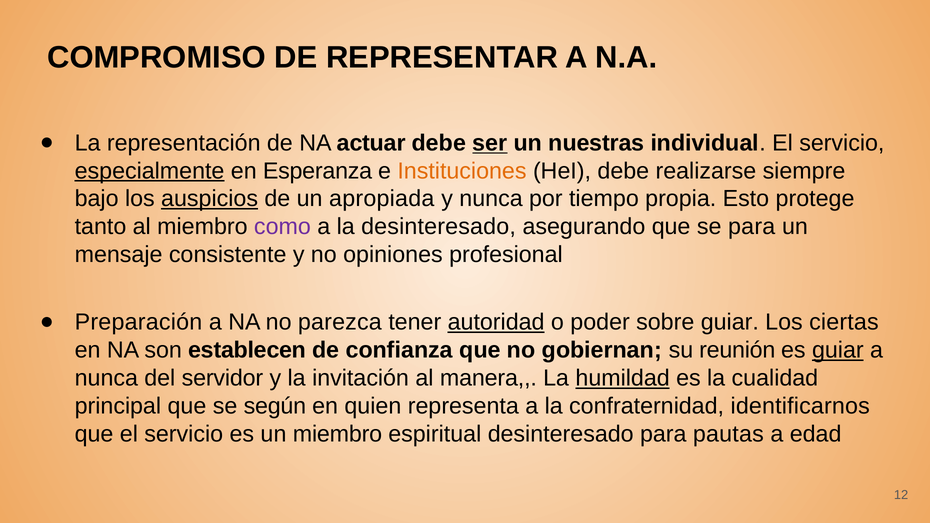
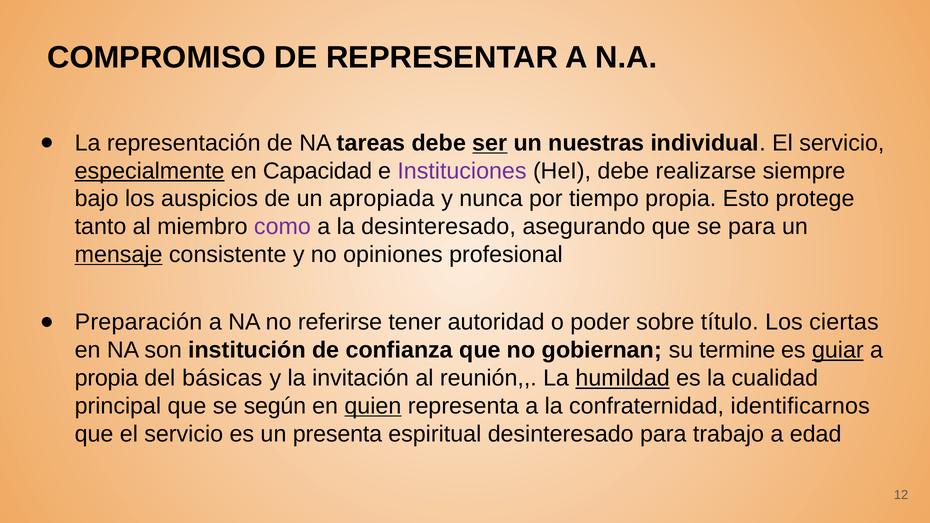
actuar: actuar -> tareas
Esperanza: Esperanza -> Capacidad
Instituciones colour: orange -> purple
auspicios underline: present -> none
mensaje underline: none -> present
parezca: parezca -> referirse
autoridad underline: present -> none
sobre guiar: guiar -> título
establecen: establecen -> institución
reunión: reunión -> termine
nunca at (106, 378): nunca -> propia
servidor: servidor -> básicas
manera: manera -> reunión
quien underline: none -> present
un miembro: miembro -> presenta
pautas: pautas -> trabajo
